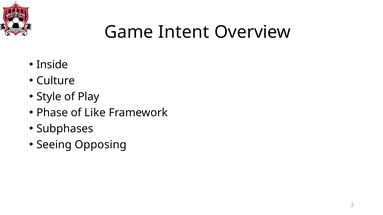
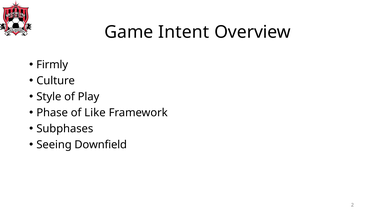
Inside: Inside -> Firmly
Opposing: Opposing -> Downfield
